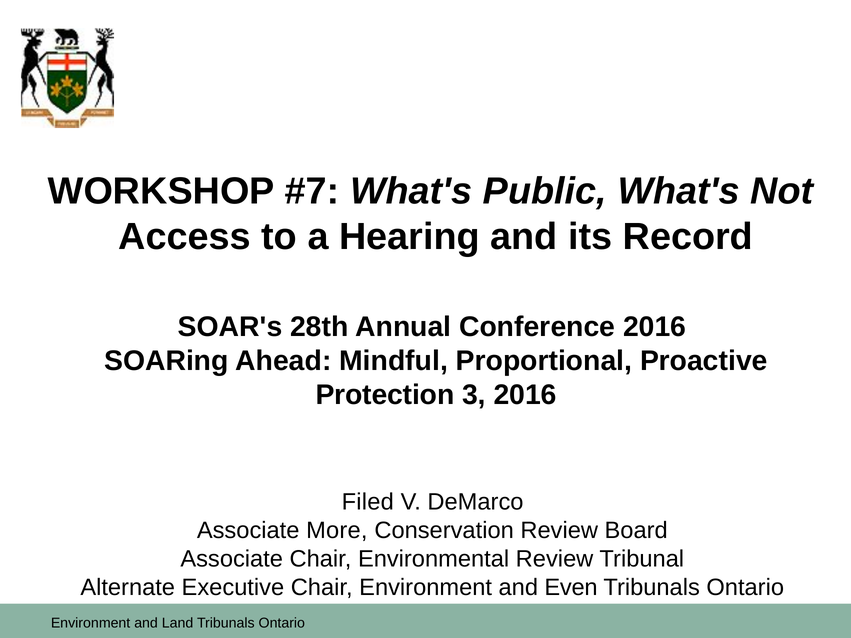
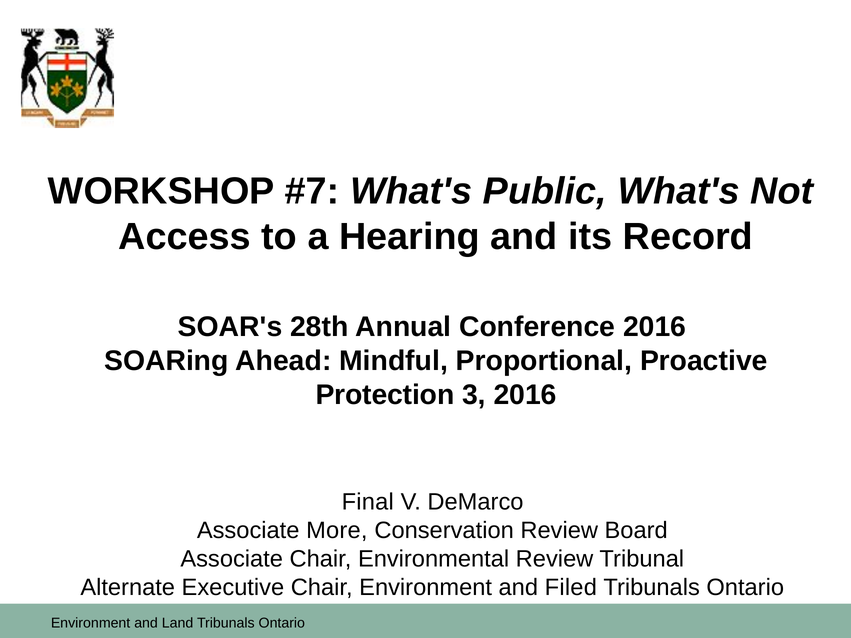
Filed: Filed -> Final
Even: Even -> Filed
